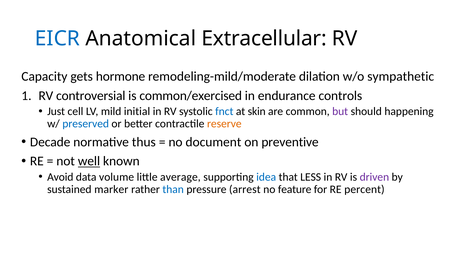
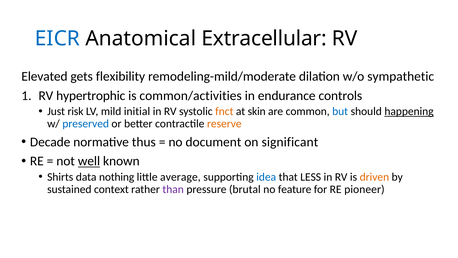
Capacity: Capacity -> Elevated
hormone: hormone -> flexibility
controversial: controversial -> hypertrophic
common/exercised: common/exercised -> common/activities
cell: cell -> risk
fnct colour: blue -> orange
but colour: purple -> blue
happening underline: none -> present
preventive: preventive -> significant
Avoid: Avoid -> Shirts
volume: volume -> nothing
driven colour: purple -> orange
marker: marker -> context
than colour: blue -> purple
arrest: arrest -> brutal
percent: percent -> pioneer
